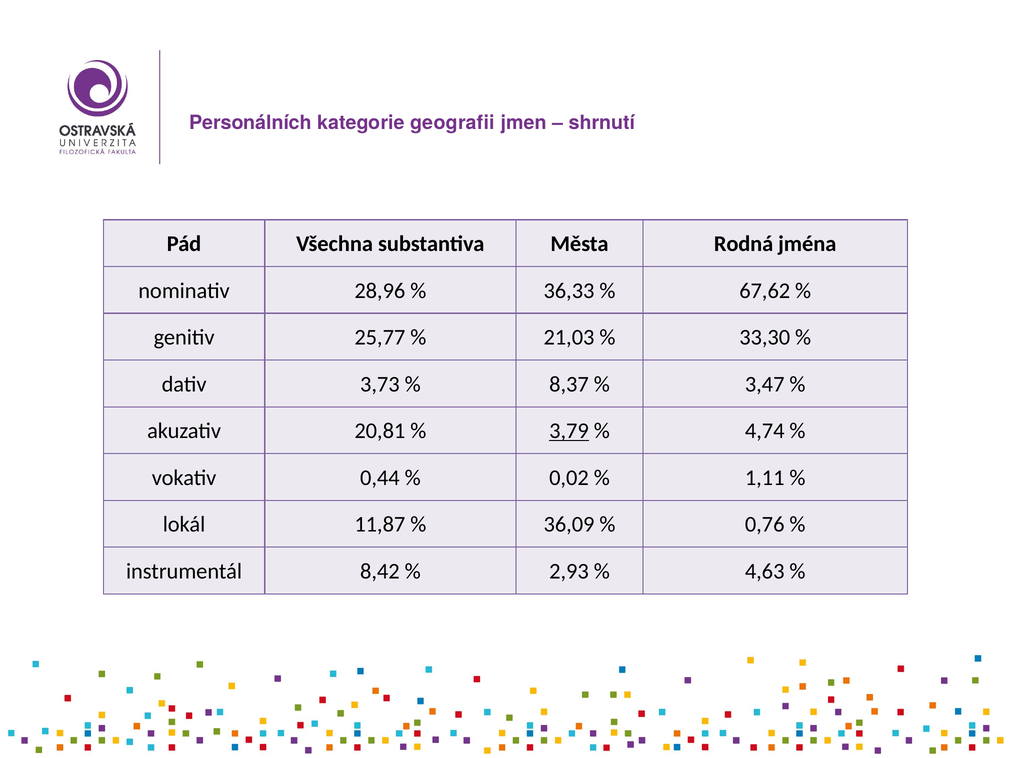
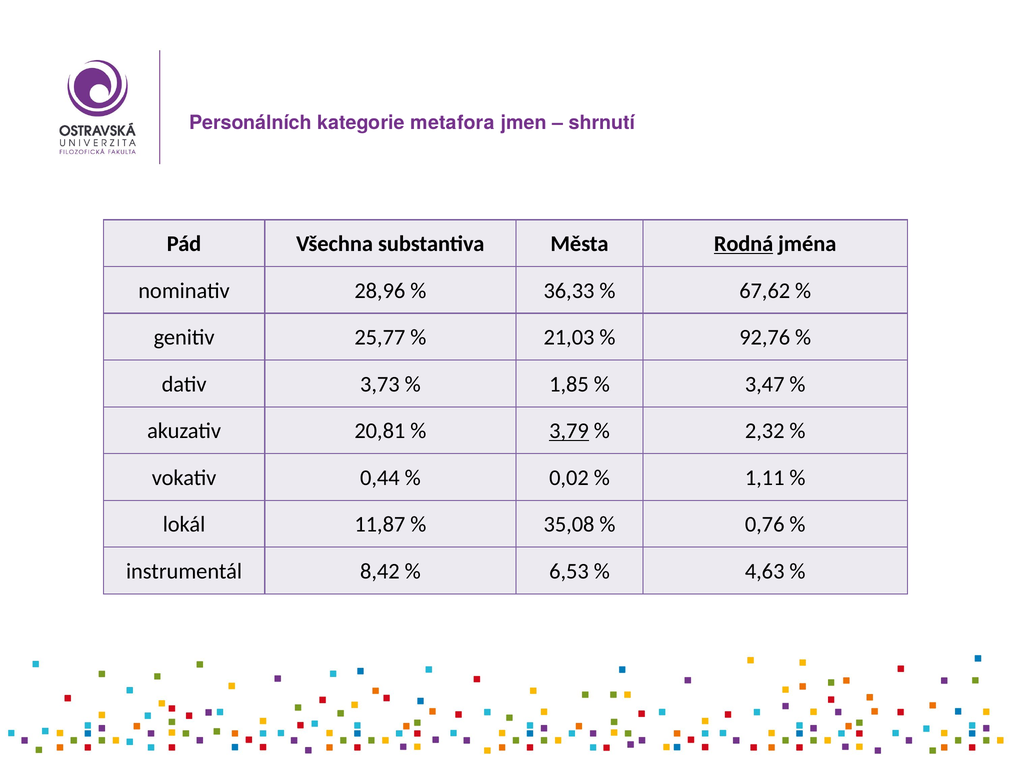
geografii: geografii -> metafora
Rodná underline: none -> present
33,30: 33,30 -> 92,76
8,37: 8,37 -> 1,85
4,74: 4,74 -> 2,32
36,09: 36,09 -> 35,08
2,93: 2,93 -> 6,53
